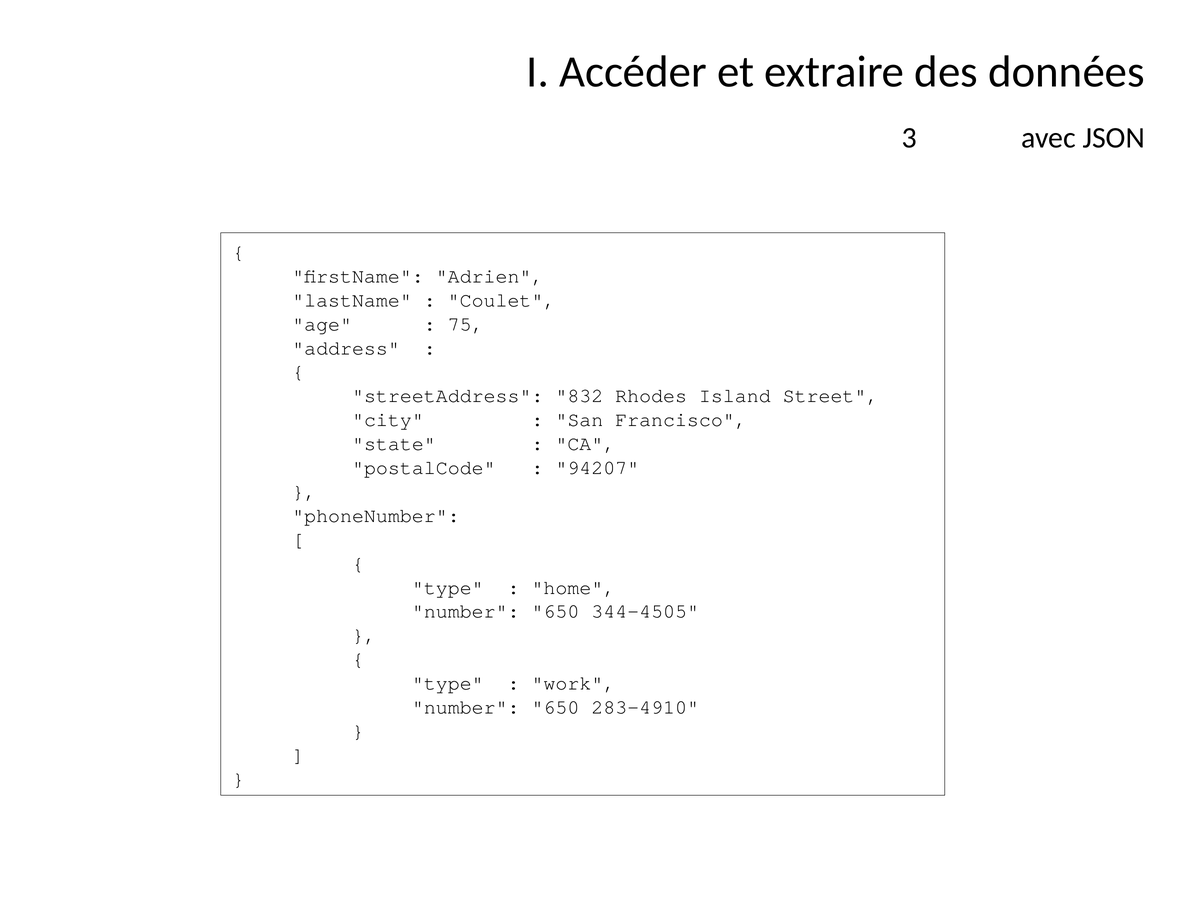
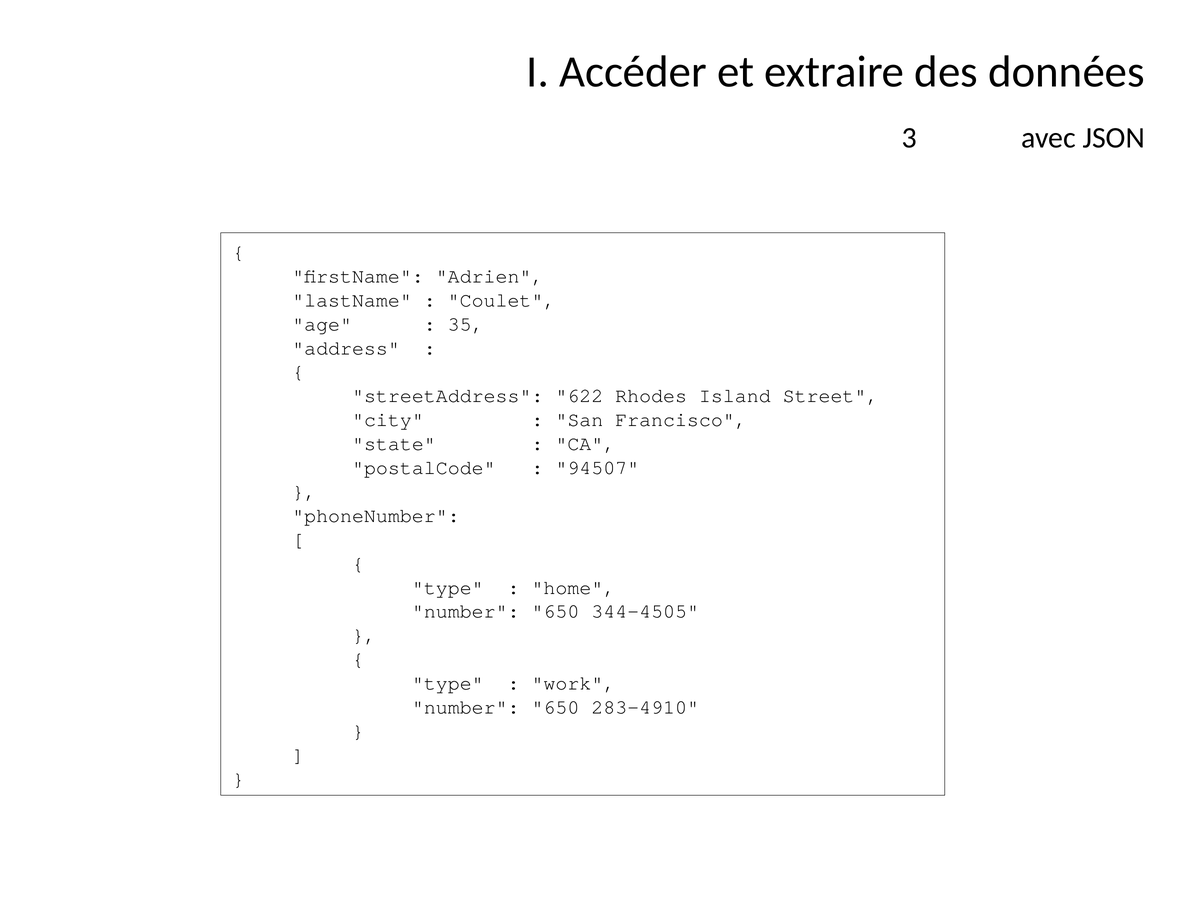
75: 75 -> 35
832: 832 -> 622
94207: 94207 -> 94507
